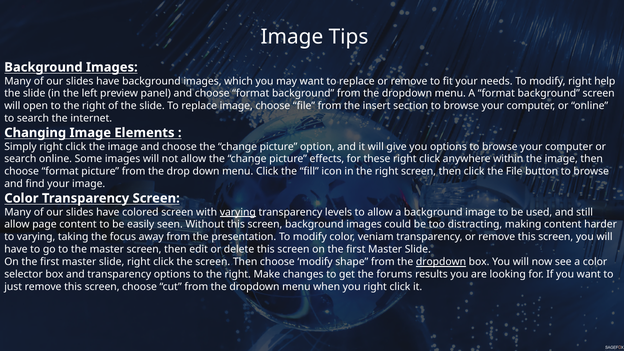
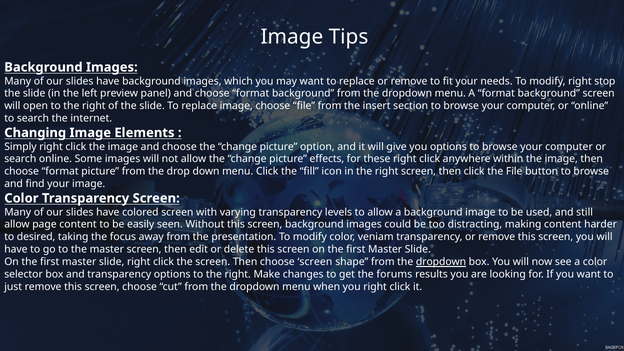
help: help -> stop
varying at (238, 212) underline: present -> none
to varying: varying -> desired
choose modify: modify -> screen
